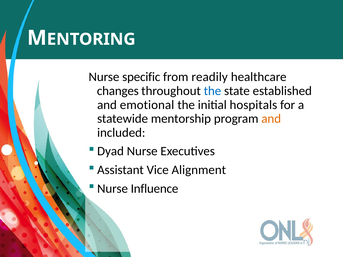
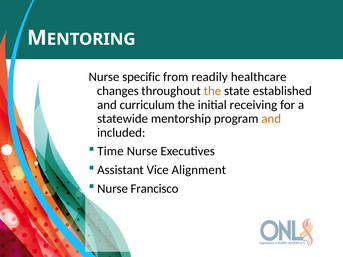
the at (212, 91) colour: blue -> orange
emotional: emotional -> curriculum
hospitals: hospitals -> receiving
Dyad: Dyad -> Time
Influence: Influence -> Francisco
